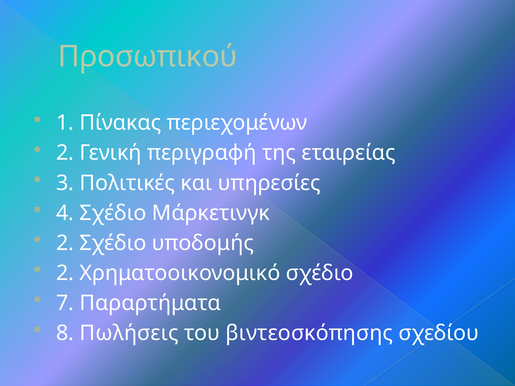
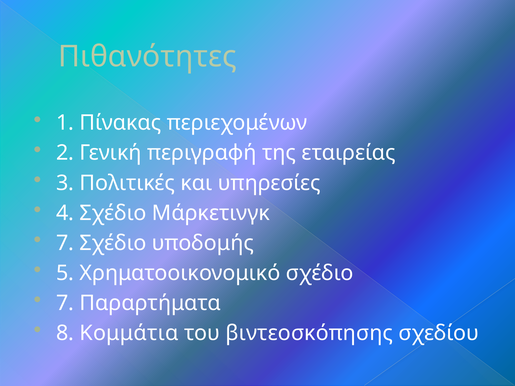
Προσωπικού: Προσωπικού -> Πιθανότητες
2 at (65, 243): 2 -> 7
2 at (65, 273): 2 -> 5
Πωλήσεις: Πωλήσεις -> Κομμάτια
